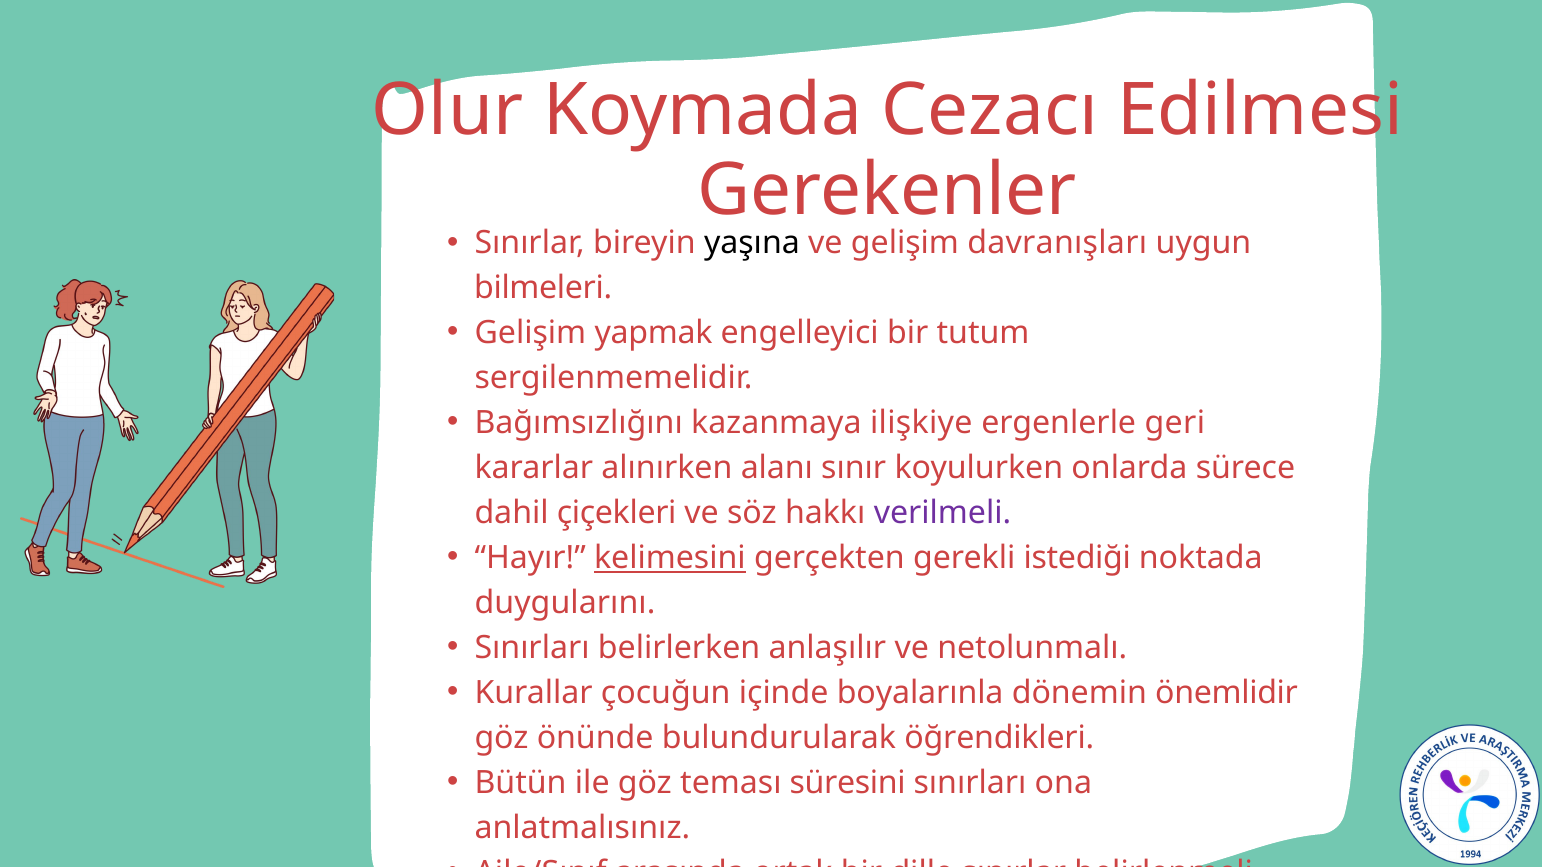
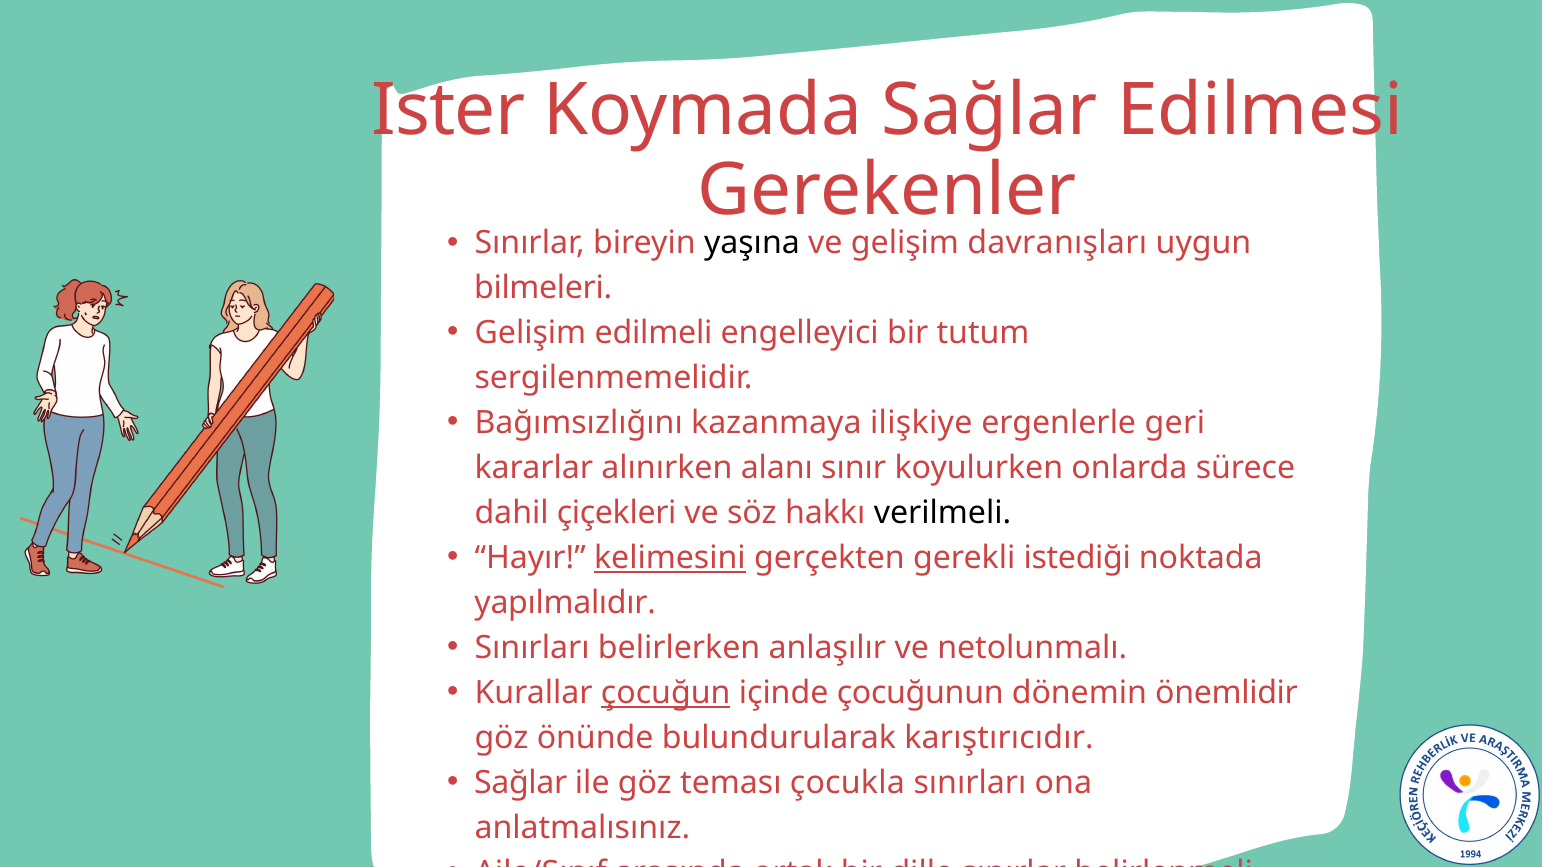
Olur: Olur -> Ister
Koymada Cezacı: Cezacı -> Sağlar
yapmak: yapmak -> edilmeli
verilmeli colour: purple -> black
duygularını: duygularını -> yapılmalıdır
çocuğun underline: none -> present
boyalarınla: boyalarınla -> çocuğunun
öğrendikleri: öğrendikleri -> karıştırıcıdır
Bütün at (521, 783): Bütün -> Sağlar
süresini: süresini -> çocukla
